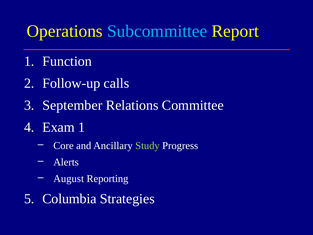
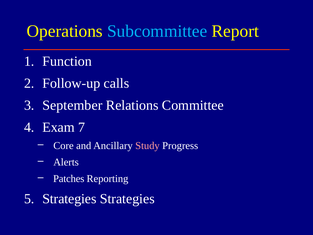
Exam 1: 1 -> 7
Study colour: light green -> pink
August: August -> Patches
Columbia at (69, 199): Columbia -> Strategies
